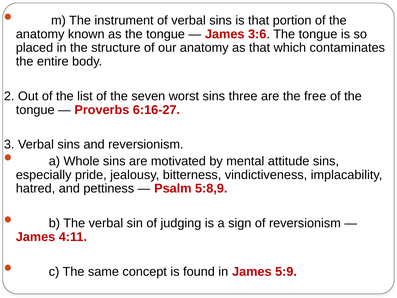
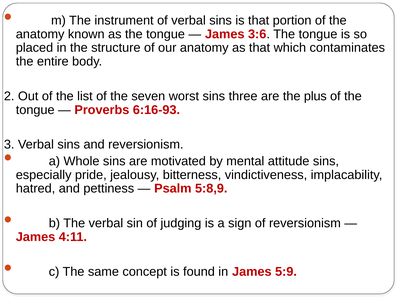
free: free -> plus
6:16-27: 6:16-27 -> 6:16-93
